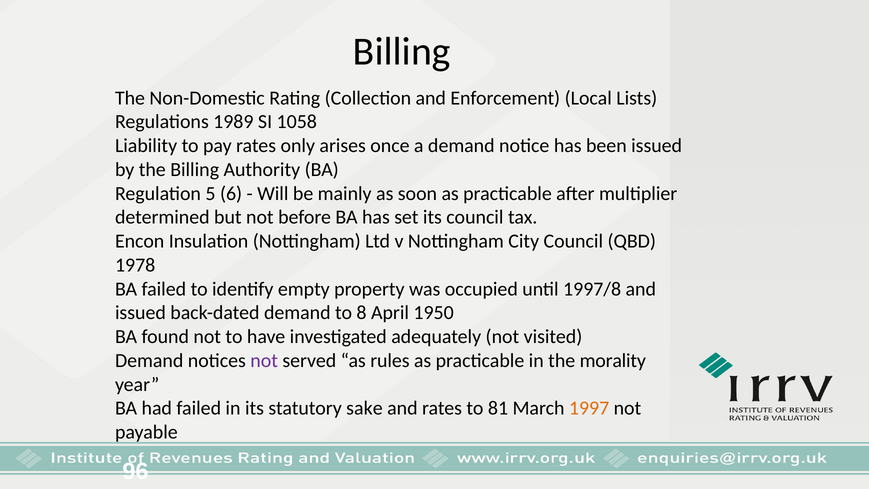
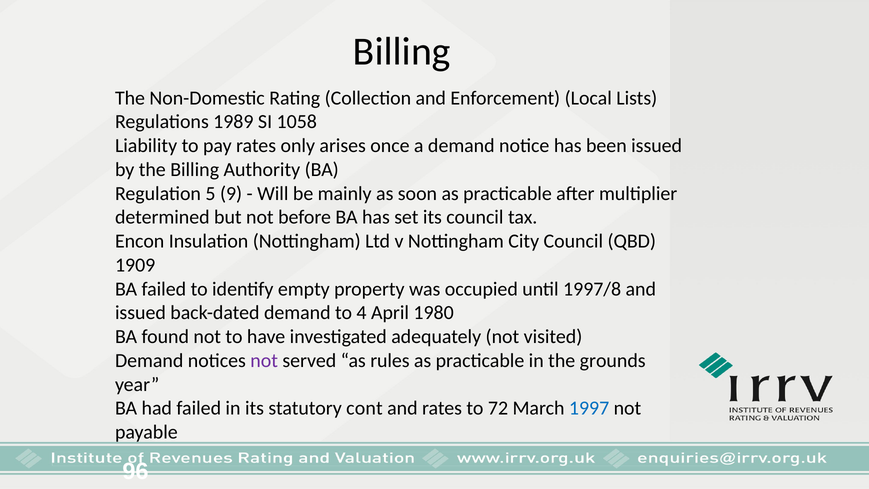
6: 6 -> 9
1978: 1978 -> 1909
8: 8 -> 4
1950: 1950 -> 1980
morality: morality -> grounds
sake: sake -> cont
81: 81 -> 72
1997 colour: orange -> blue
